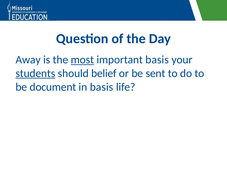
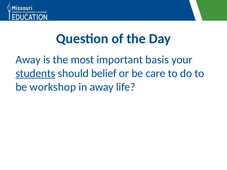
most underline: present -> none
sent: sent -> care
document: document -> workshop
in basis: basis -> away
